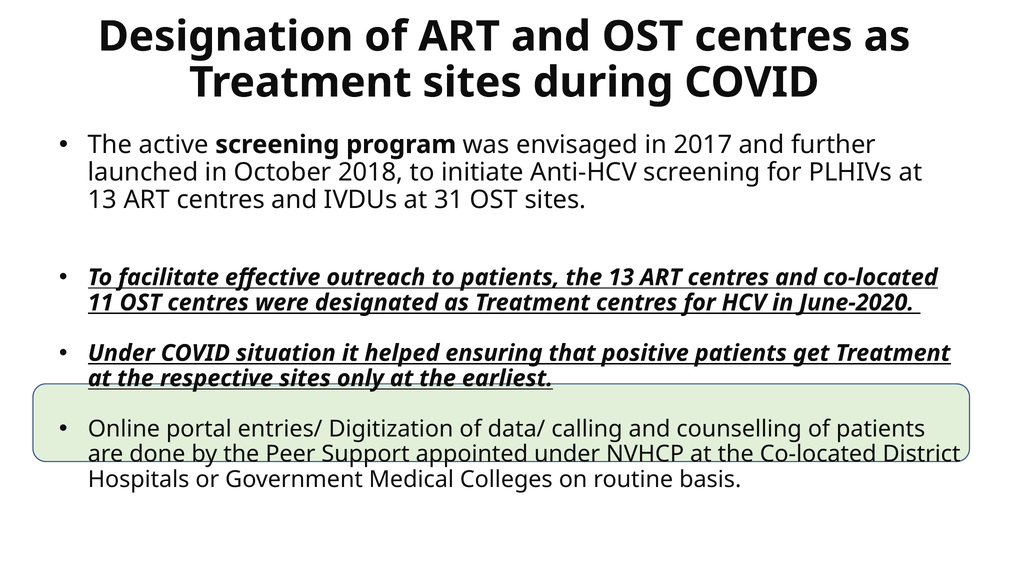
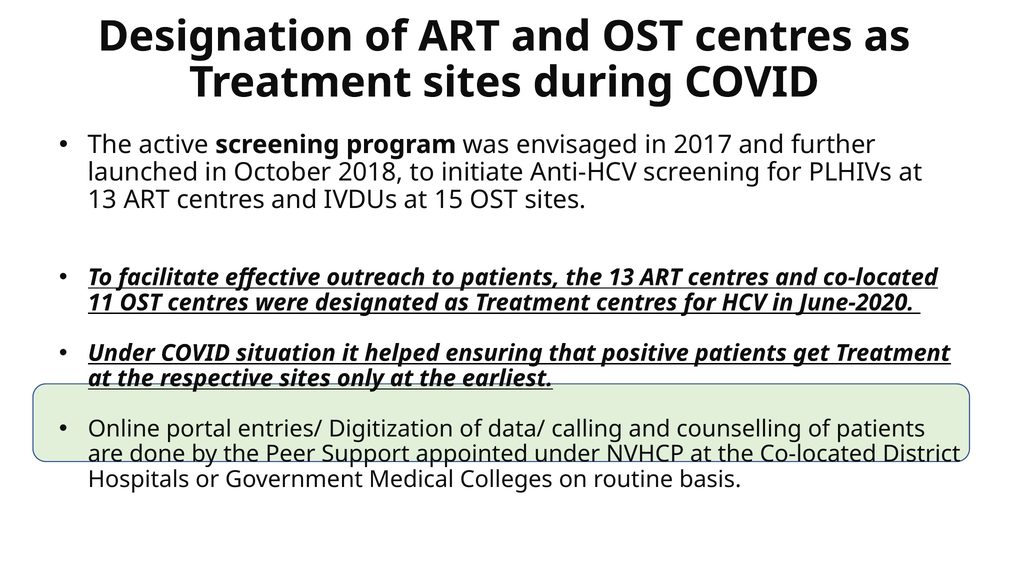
31: 31 -> 15
